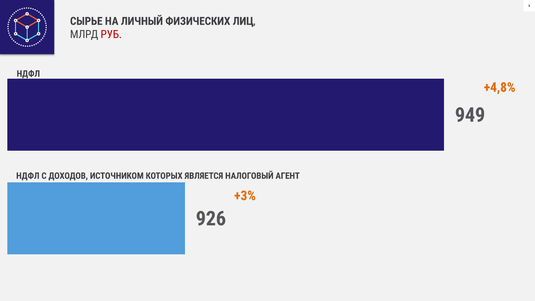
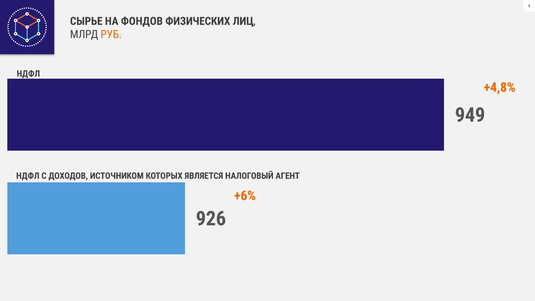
ЛИЧНЫЙ: ЛИЧНЫЙ -> ФОНДОВ
РУБ colour: red -> orange
+3%: +3% -> +6%
